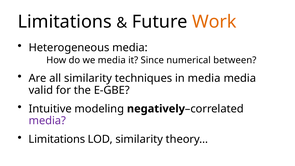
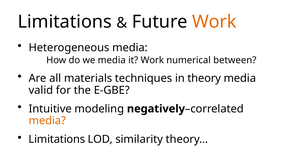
it Since: Since -> Work
all similarity: similarity -> materials
in media: media -> theory
media at (47, 121) colour: purple -> orange
